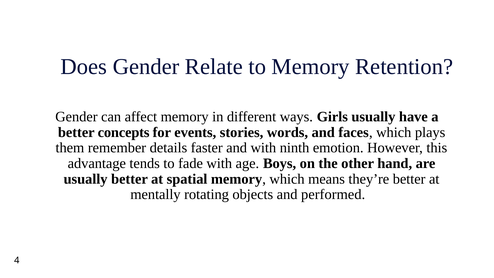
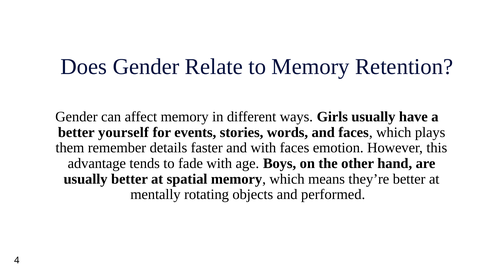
concepts: concepts -> yourself
with ninth: ninth -> faces
